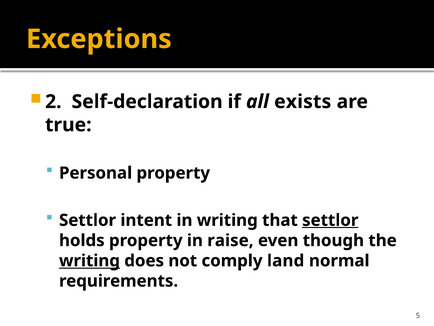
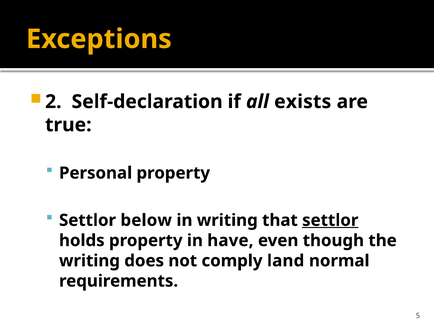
intent: intent -> below
raise: raise -> have
writing at (89, 260) underline: present -> none
